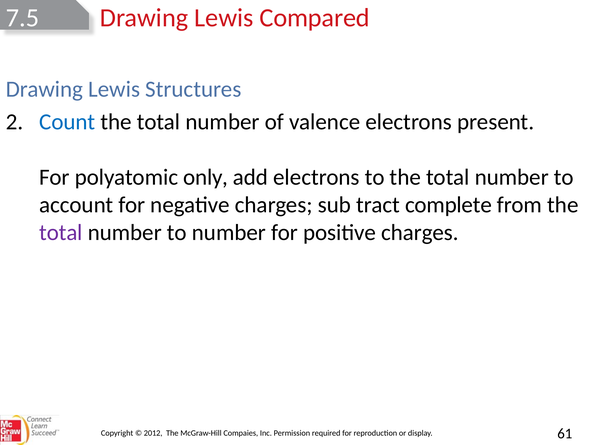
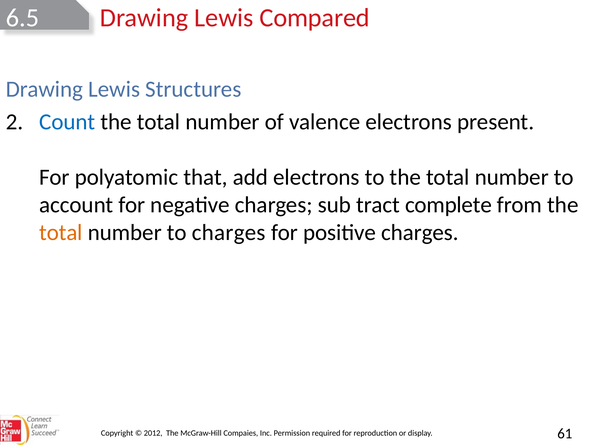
7.5: 7.5 -> 6.5
only: only -> that
total at (61, 232) colour: purple -> orange
to number: number -> charges
